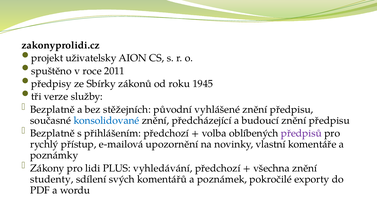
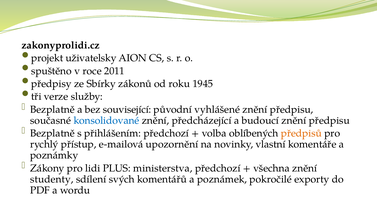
stěžejních: stěžejních -> související
předpisů colour: purple -> orange
vyhledávání: vyhledávání -> ministerstva
